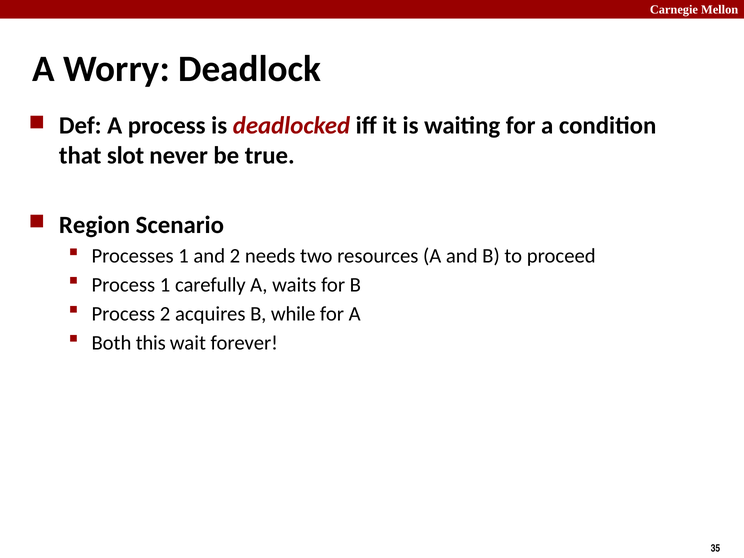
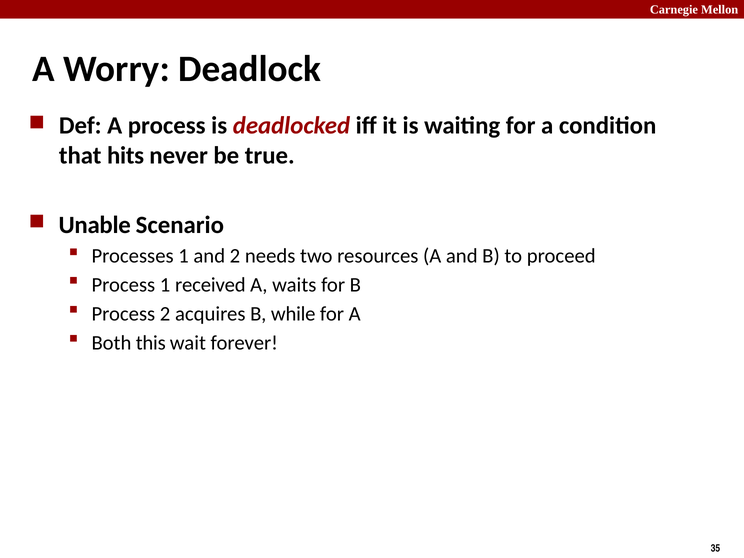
slot: slot -> hits
Region: Region -> Unable
carefully: carefully -> received
